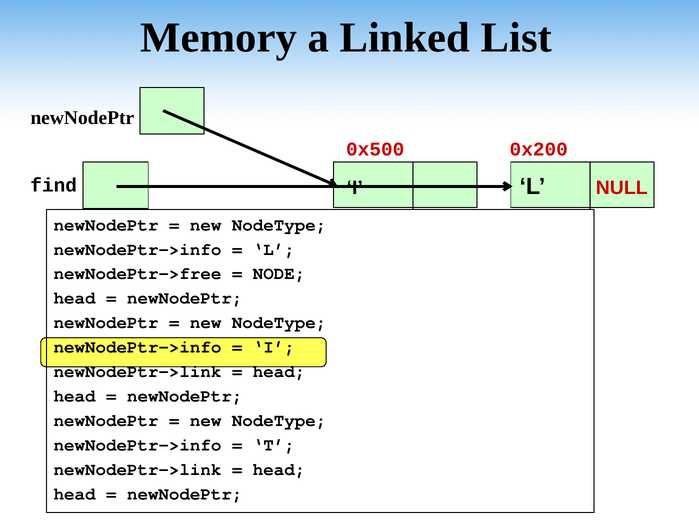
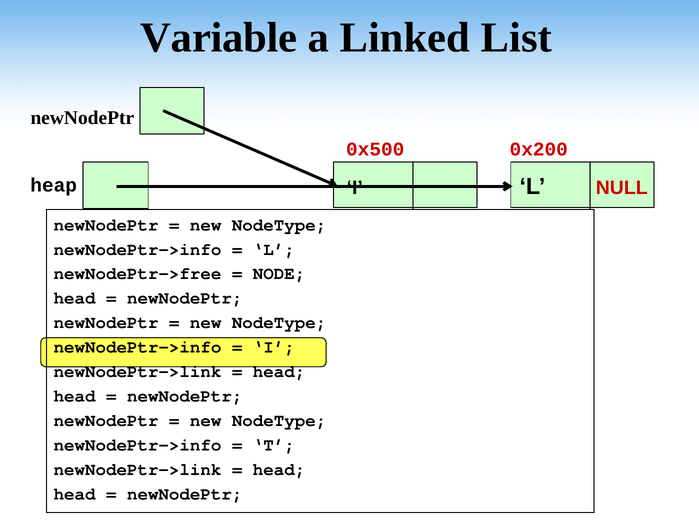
Memory: Memory -> Variable
find: find -> heap
